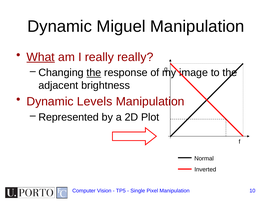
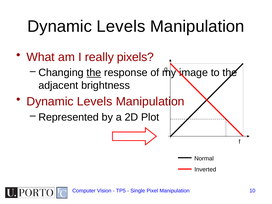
Miguel at (121, 26): Miguel -> Levels
What underline: present -> none
really really: really -> pixels
